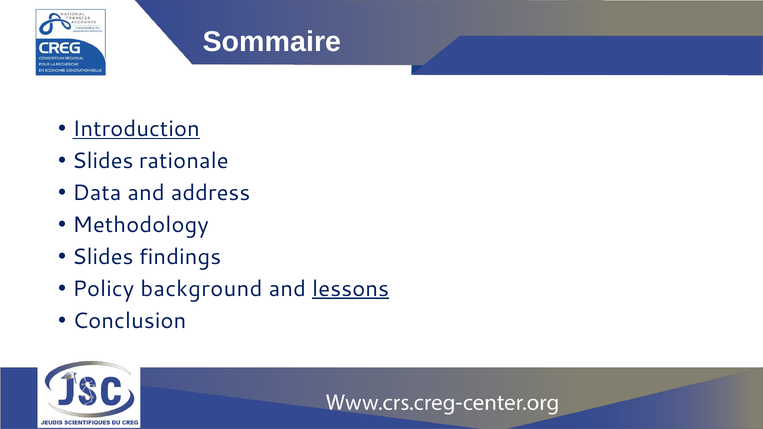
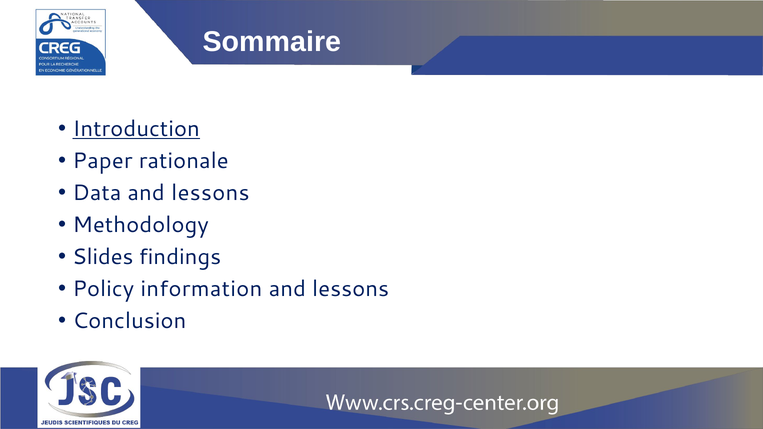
Slides at (103, 161): Slides -> Paper
Data and address: address -> lessons
background: background -> information
lessons at (351, 289) underline: present -> none
